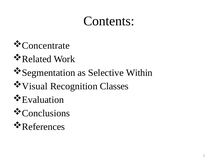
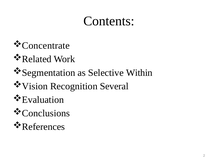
Visual: Visual -> Vision
Classes: Classes -> Several
